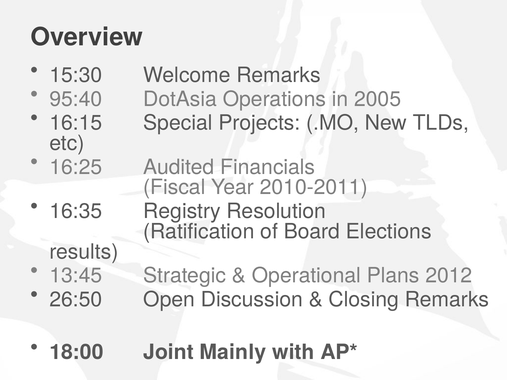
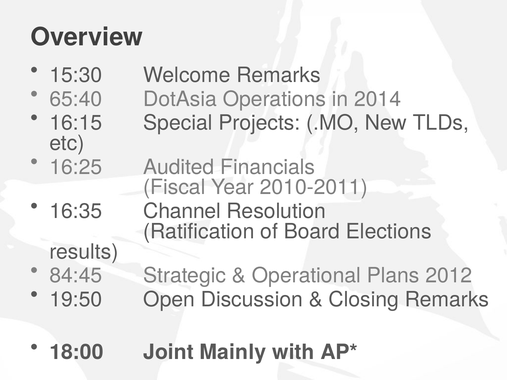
95:40: 95:40 -> 65:40
2005: 2005 -> 2014
Registry: Registry -> Channel
13:45: 13:45 -> 84:45
26:50: 26:50 -> 19:50
